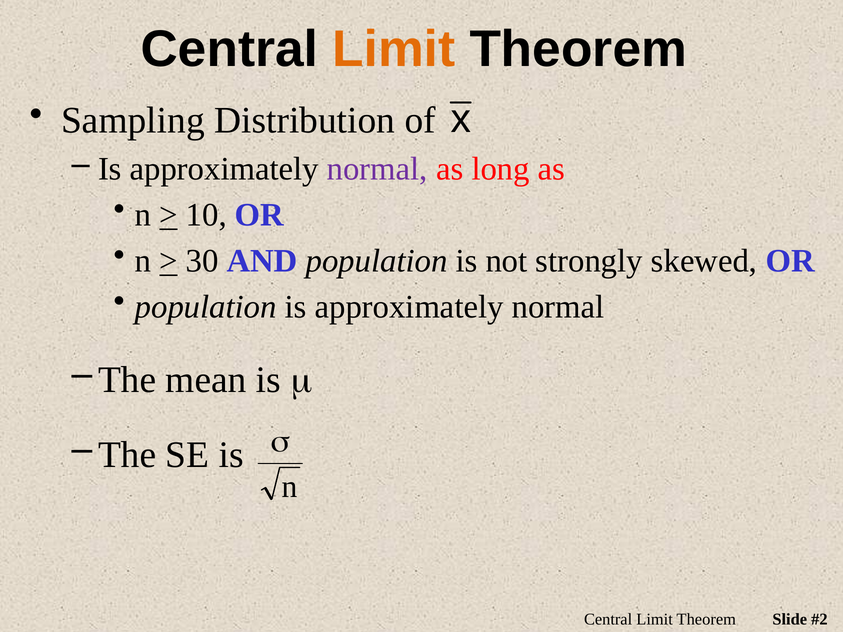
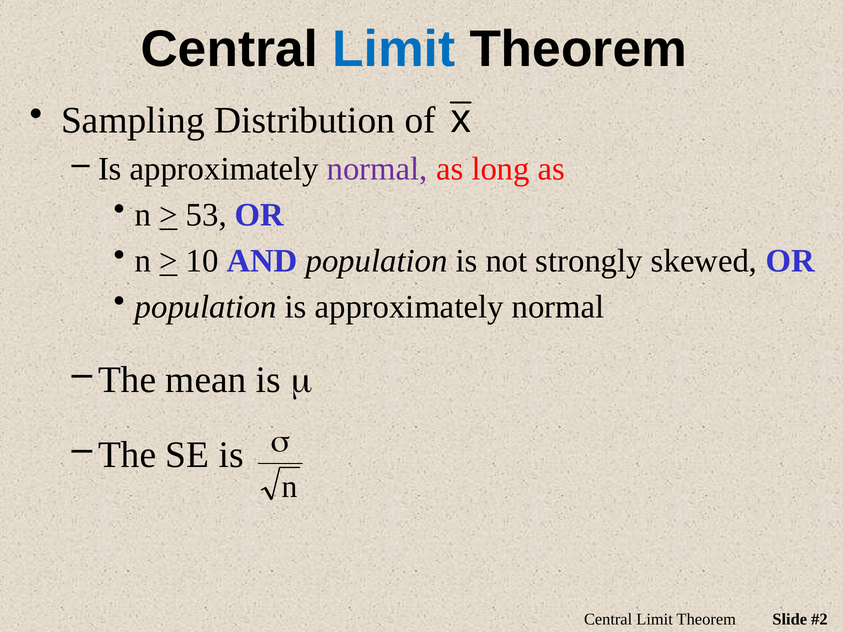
Limit at (394, 49) colour: orange -> blue
10: 10 -> 53
30: 30 -> 10
